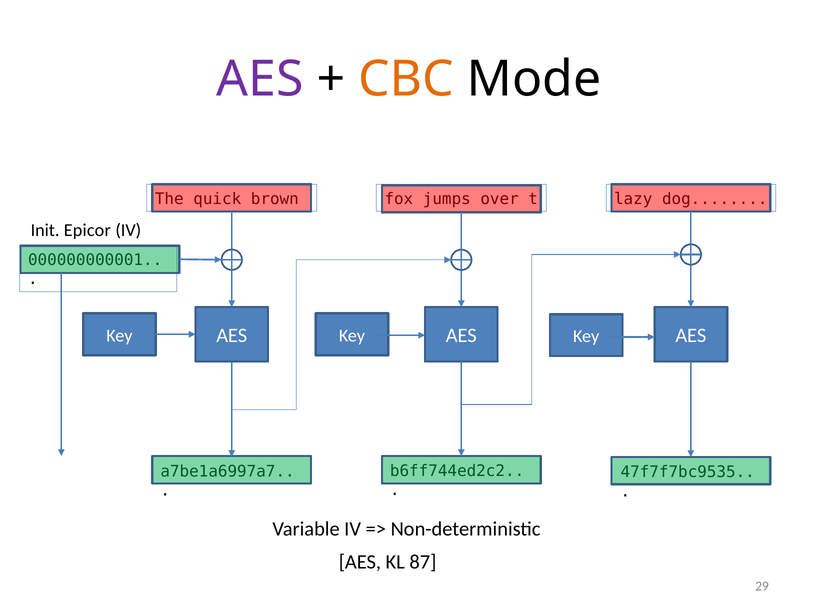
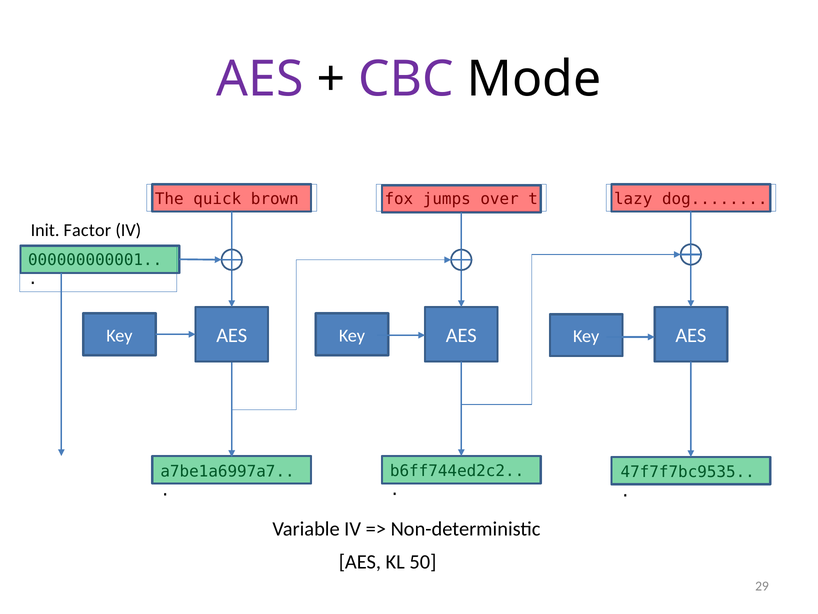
CBC colour: orange -> purple
Epicor: Epicor -> Factor
87: 87 -> 50
